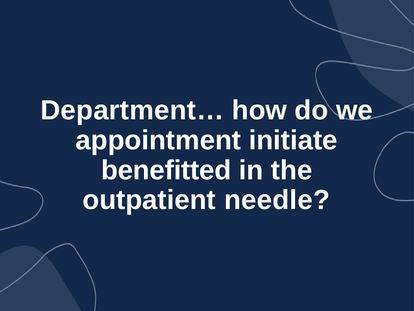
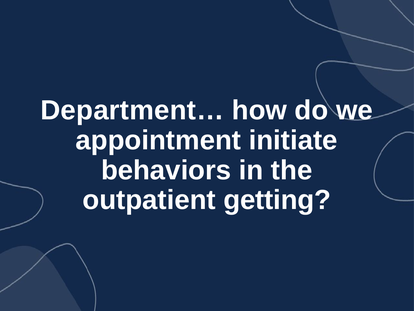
benefitted: benefitted -> behaviors
needle: needle -> getting
